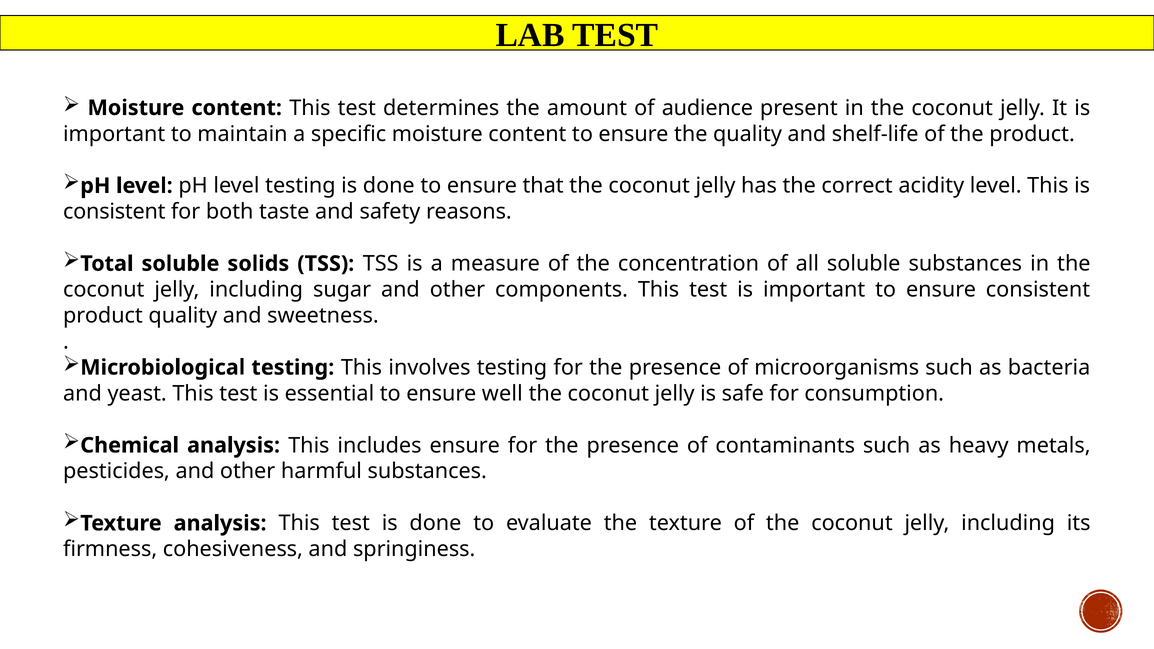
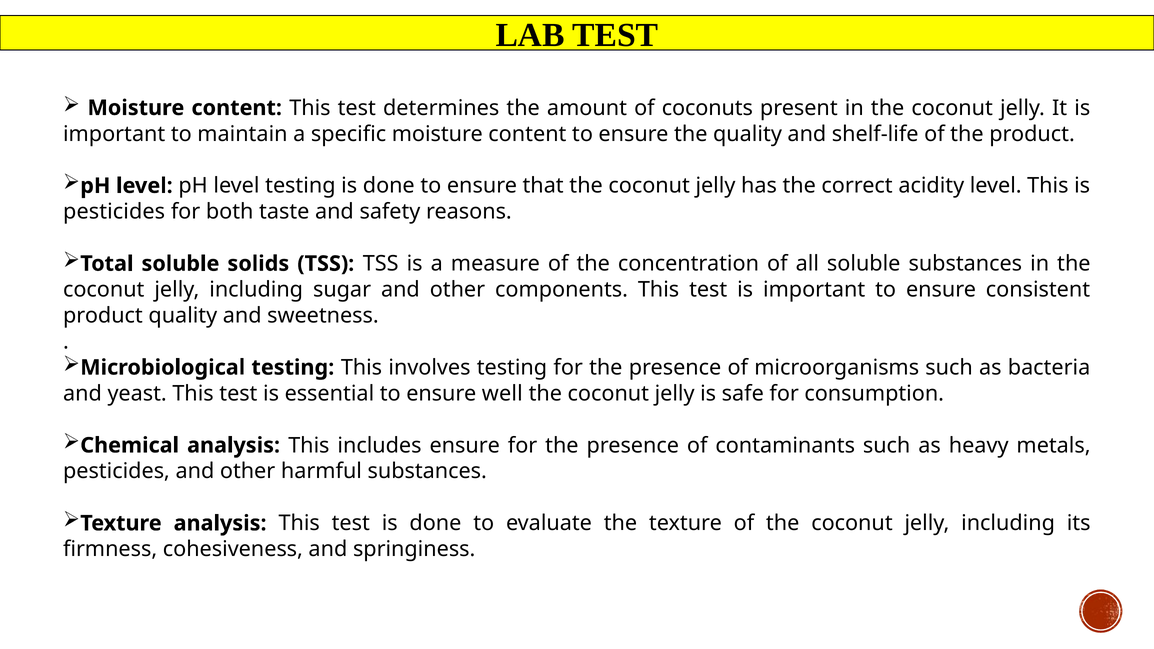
audience: audience -> coconuts
consistent at (114, 212): consistent -> pesticides
